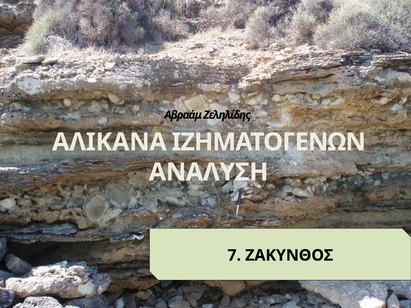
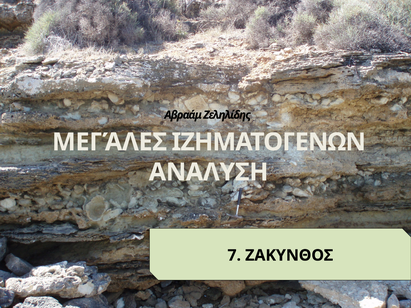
ΑΛΙΚΑΝΑ: ΑΛΙΚΑΝΑ -> ΜΕΓΆΛΕΣ
